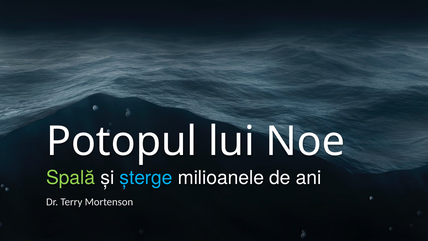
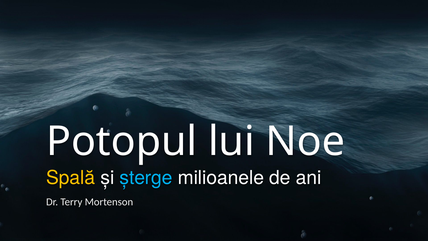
Spală colour: light green -> yellow
